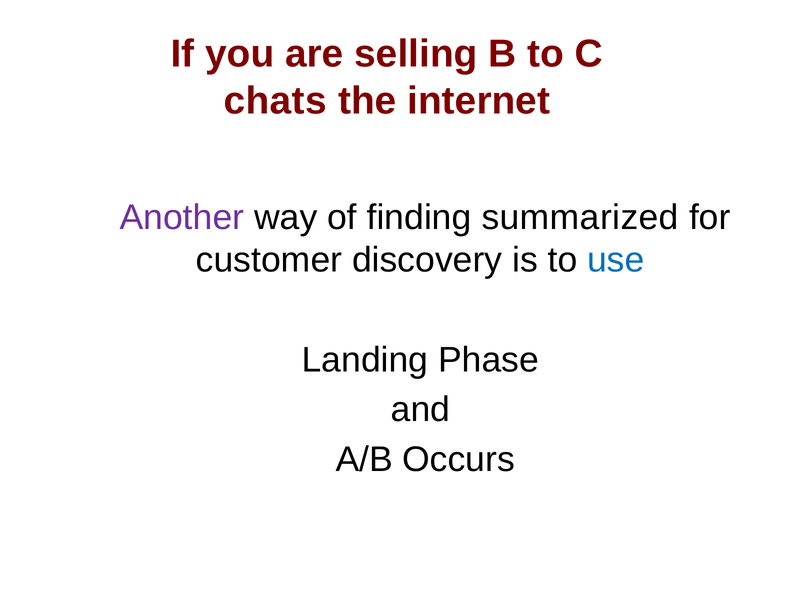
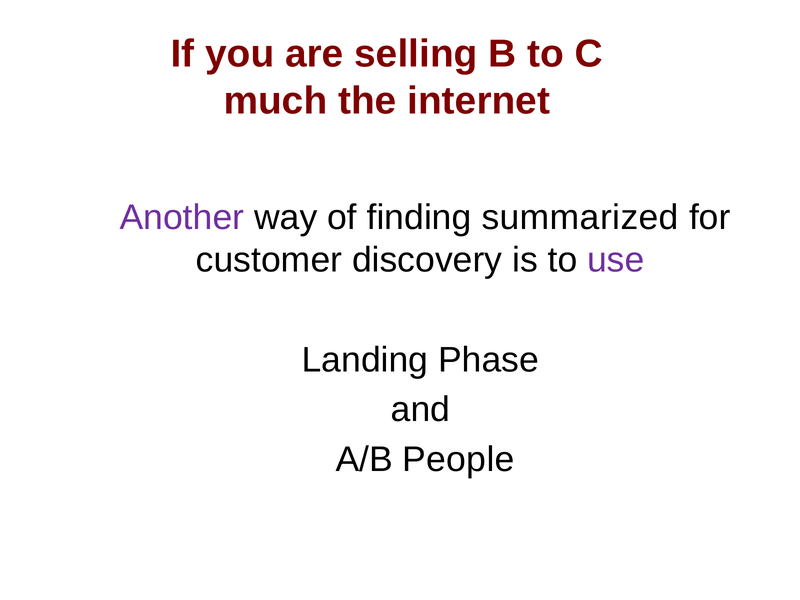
chats: chats -> much
use colour: blue -> purple
Occurs: Occurs -> People
